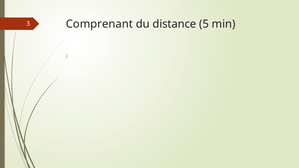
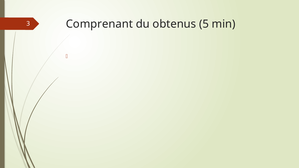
distance: distance -> obtenus
